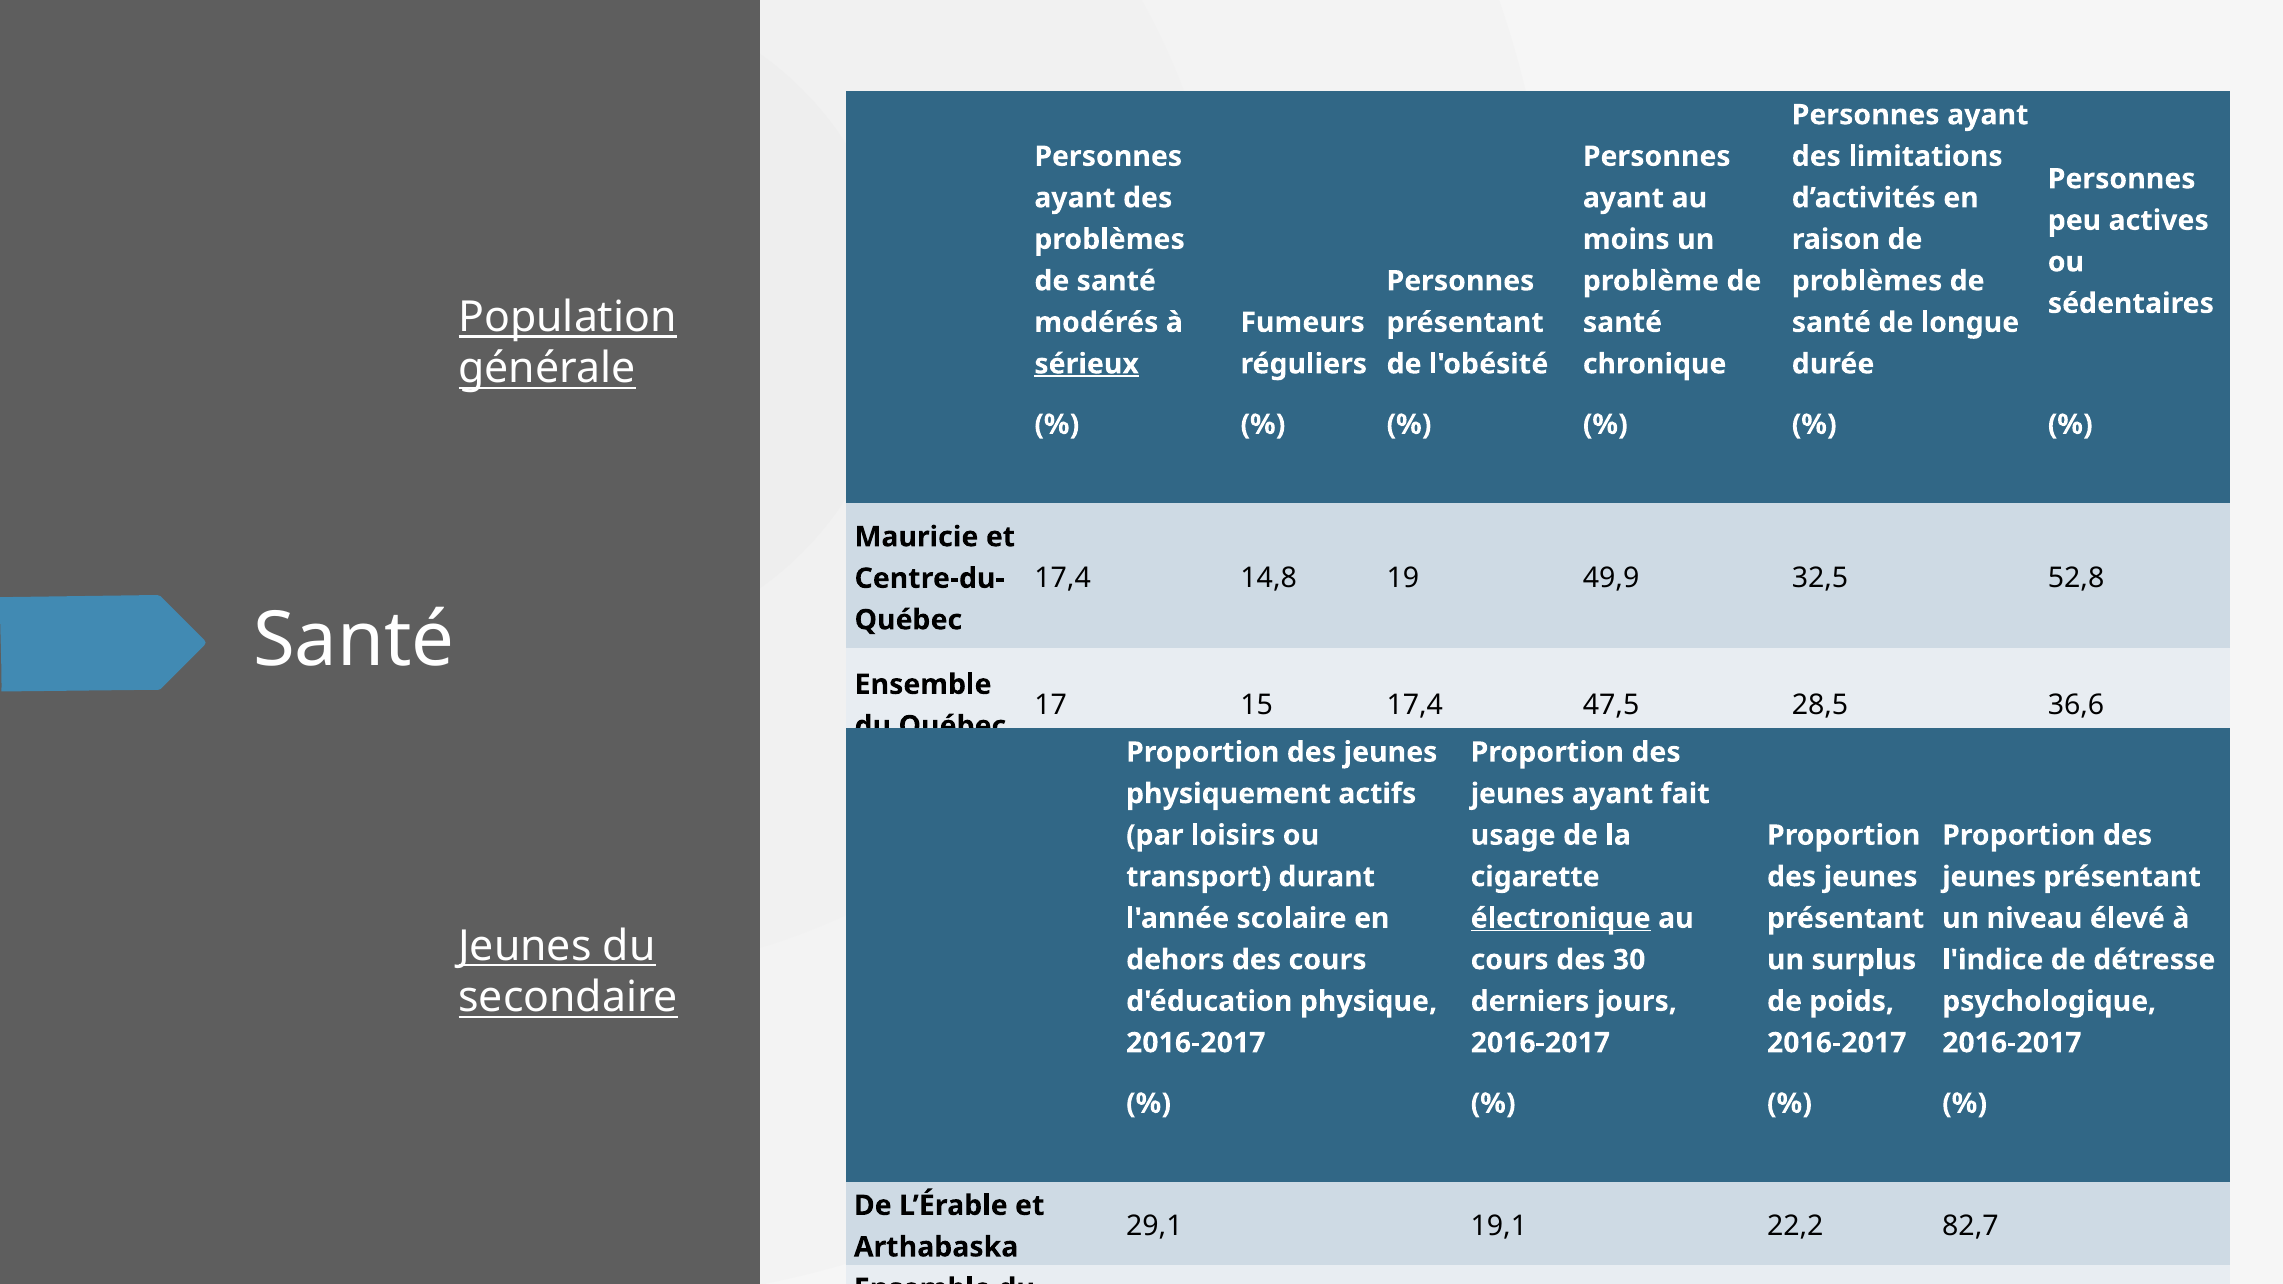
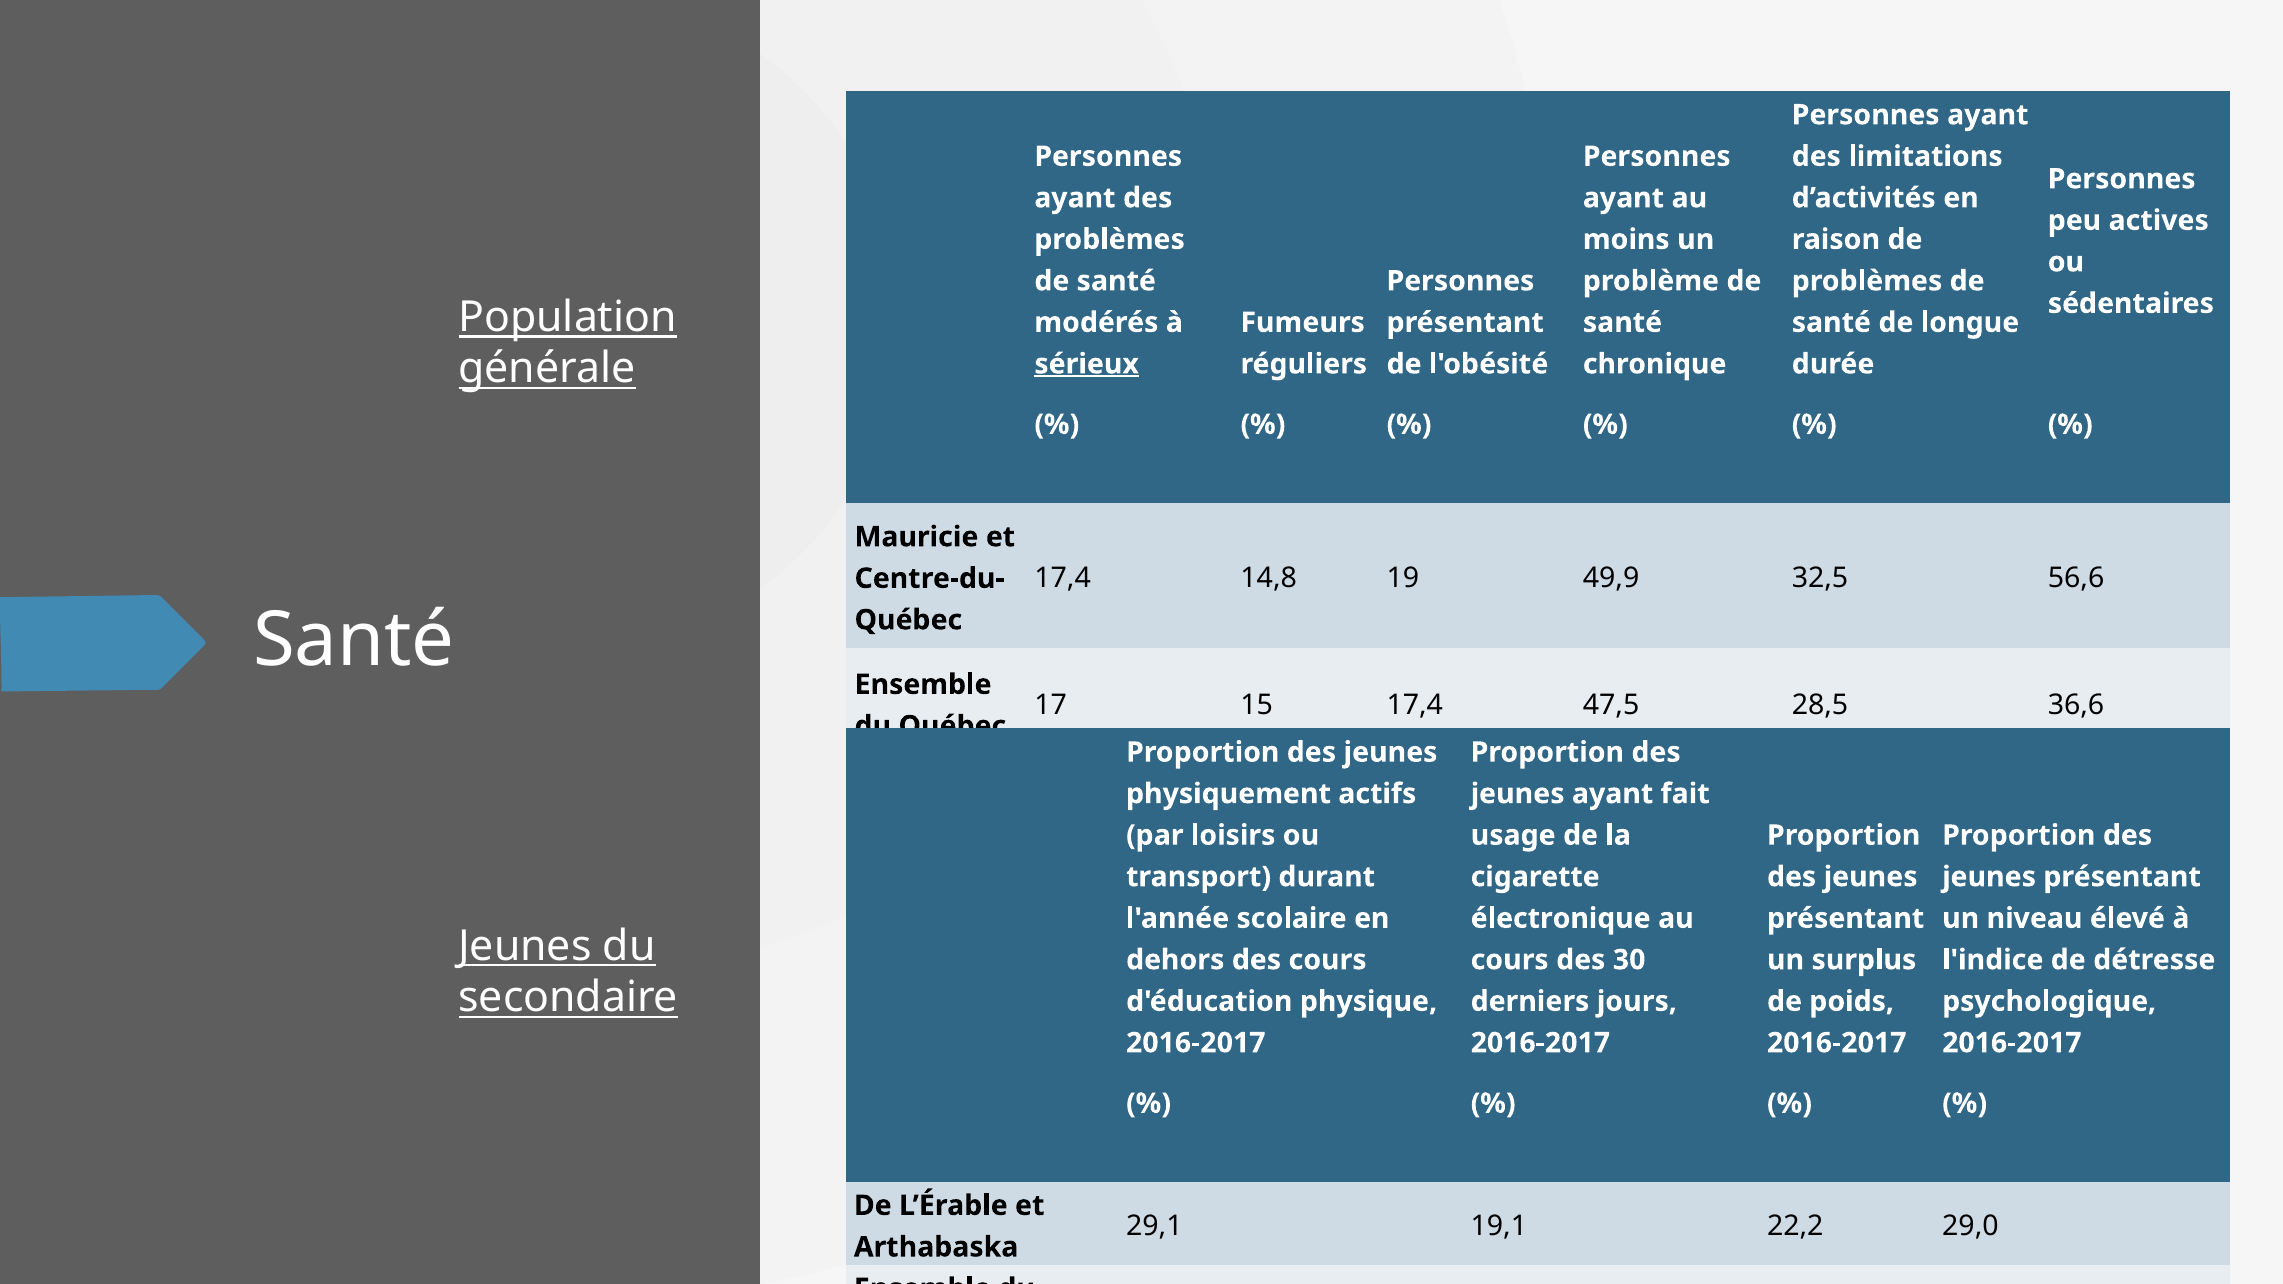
52,8: 52,8 -> 56,6
électronique underline: present -> none
82,7: 82,7 -> 29,0
